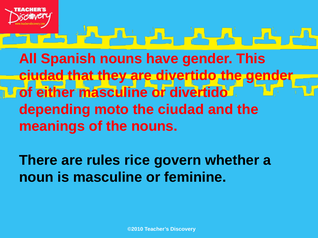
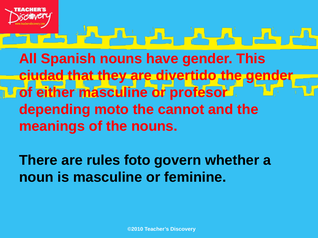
or divertido: divertido -> profesor
the ciudad: ciudad -> cannot
rice: rice -> foto
